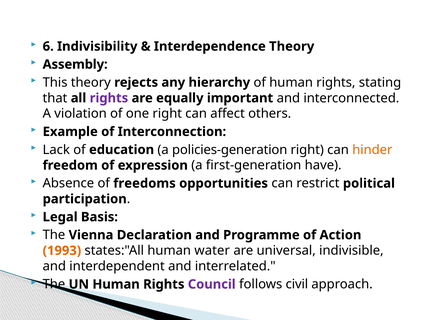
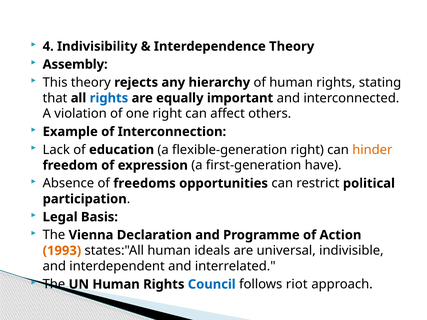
6: 6 -> 4
rights at (109, 98) colour: purple -> blue
policies-generation: policies-generation -> flexible-generation
water: water -> ideals
Council colour: purple -> blue
civil: civil -> riot
